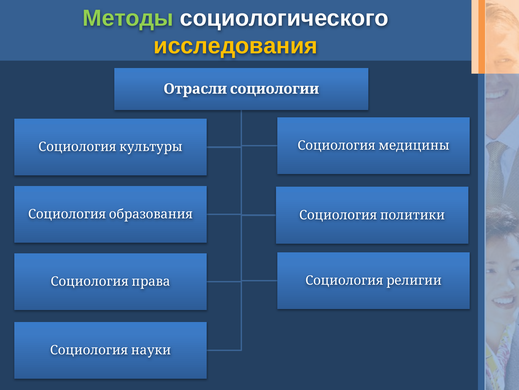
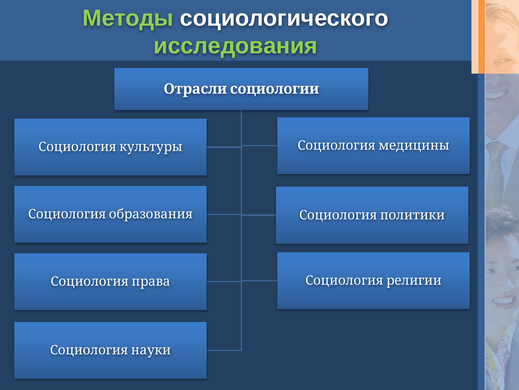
исследования colour: yellow -> light green
